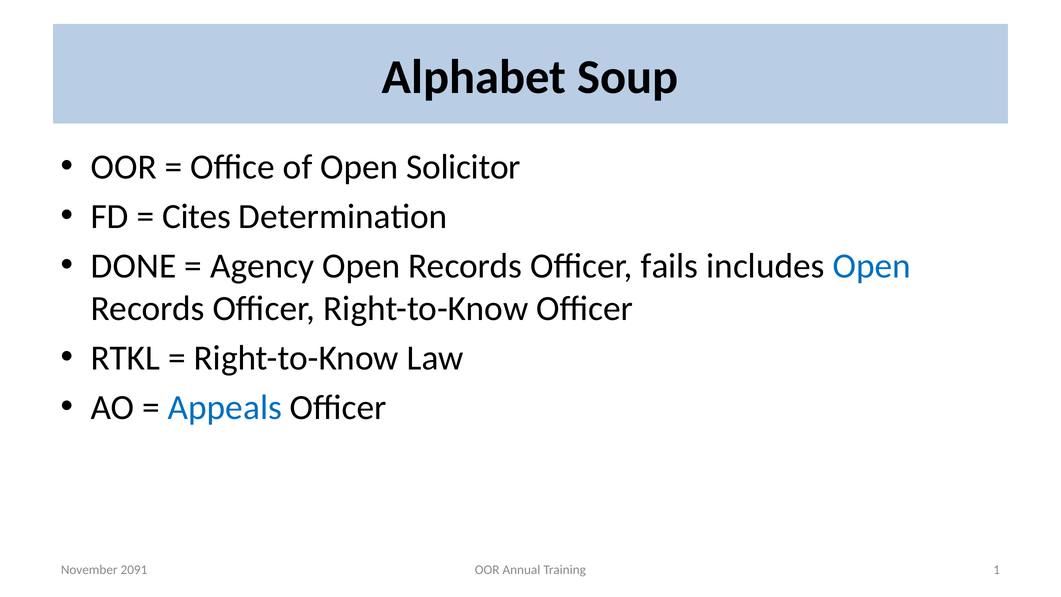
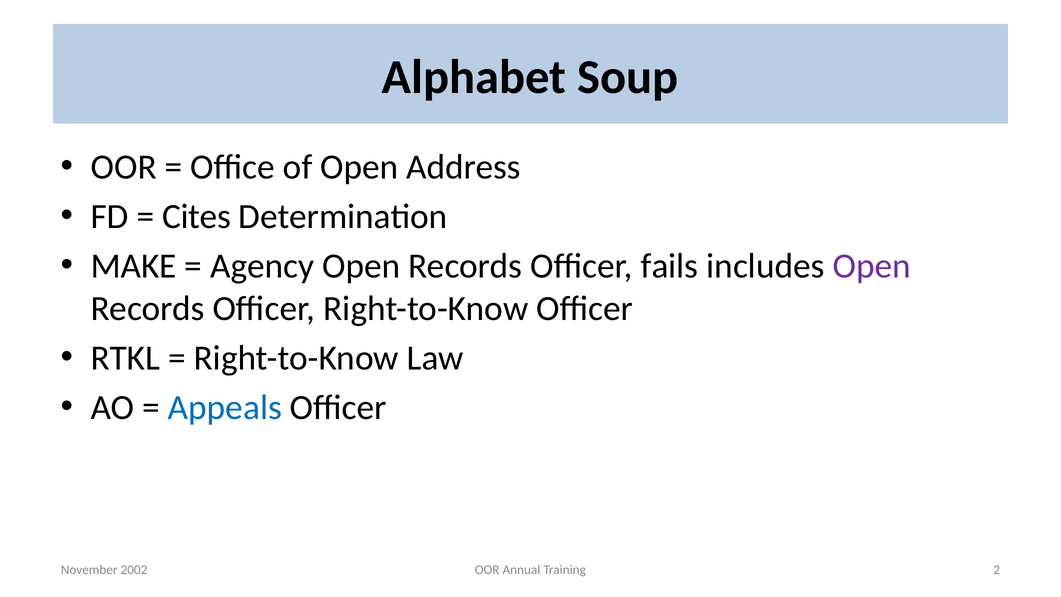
Solicitor: Solicitor -> Address
DONE: DONE -> MAKE
Open at (872, 266) colour: blue -> purple
1: 1 -> 2
2091: 2091 -> 2002
